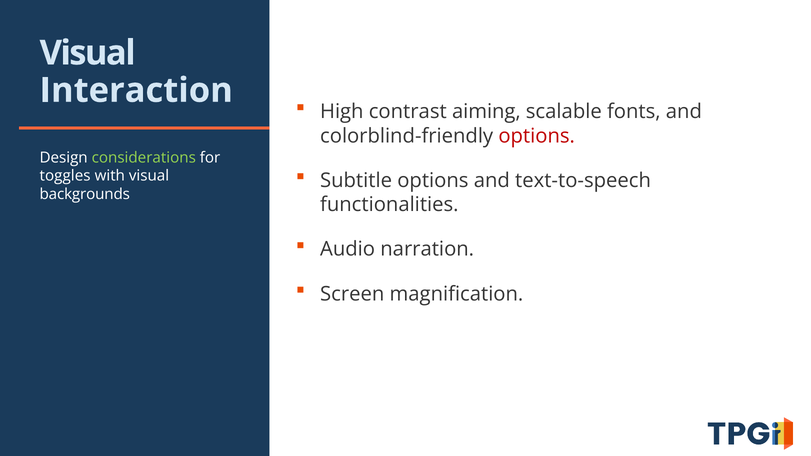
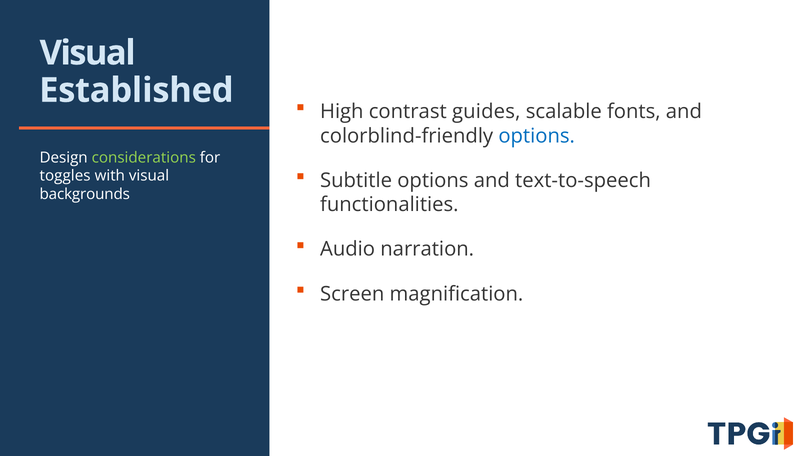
Interaction: Interaction -> Established
aiming: aiming -> guides
options at (537, 136) colour: red -> blue
